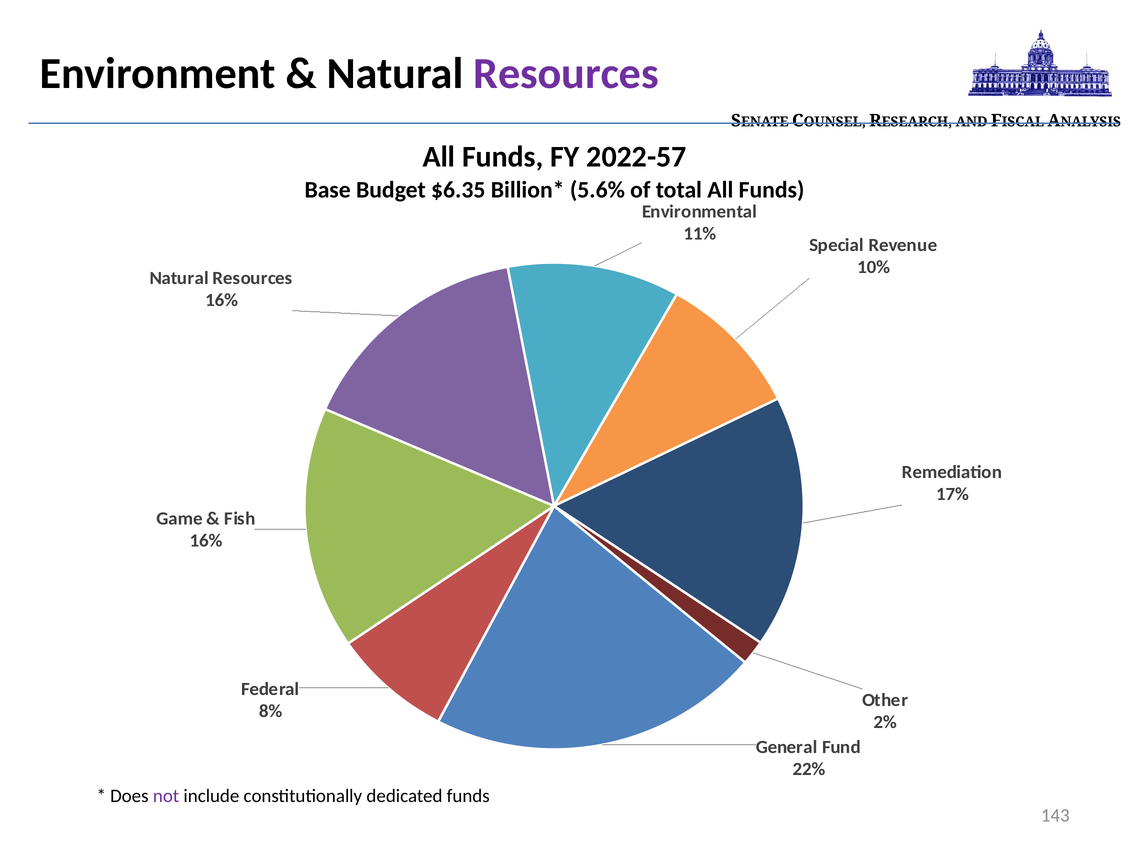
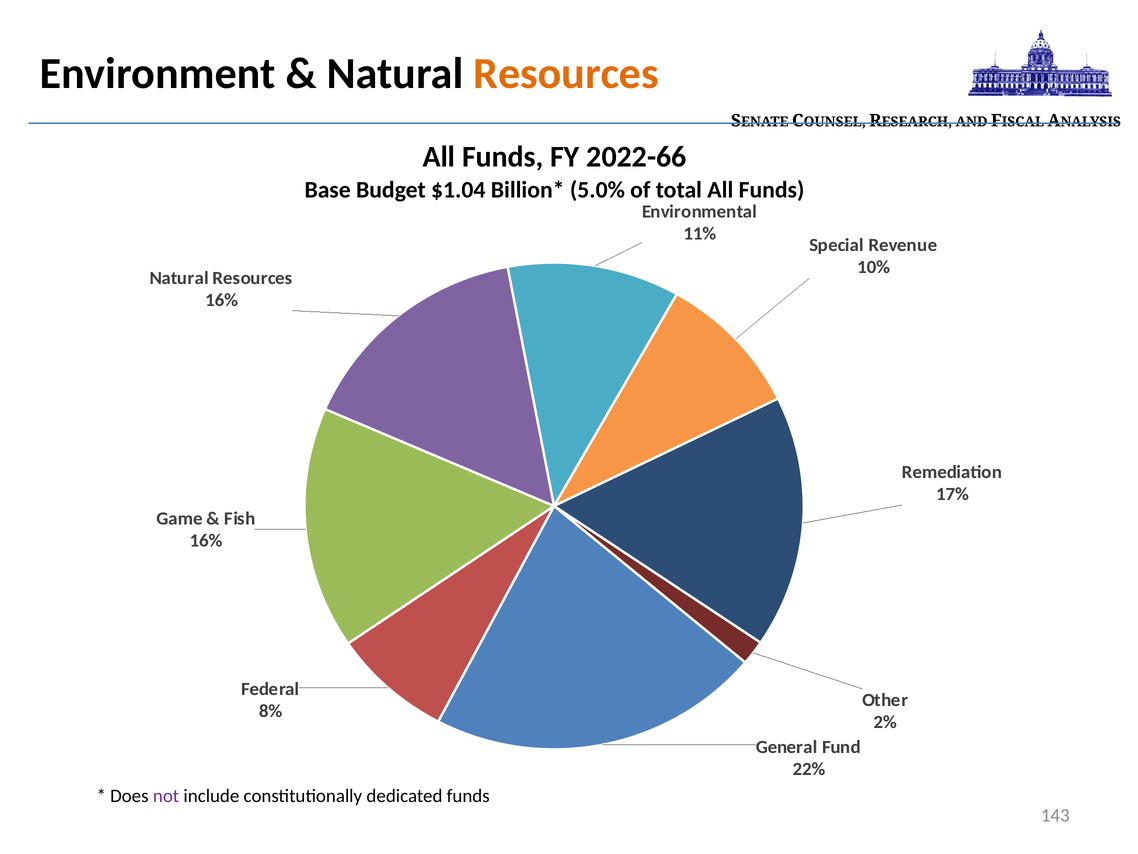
Resources at (566, 73) colour: purple -> orange
2022-57: 2022-57 -> 2022-66
$6.35: $6.35 -> $1.04
5.6%: 5.6% -> 5.0%
